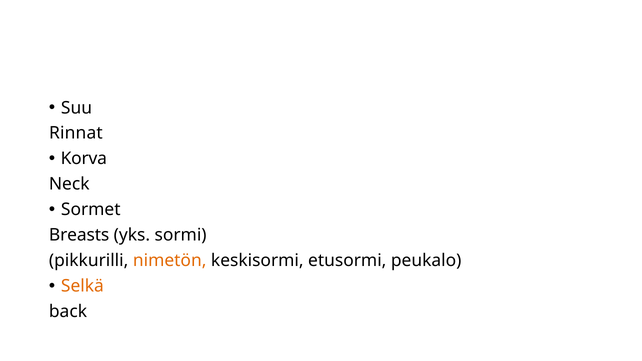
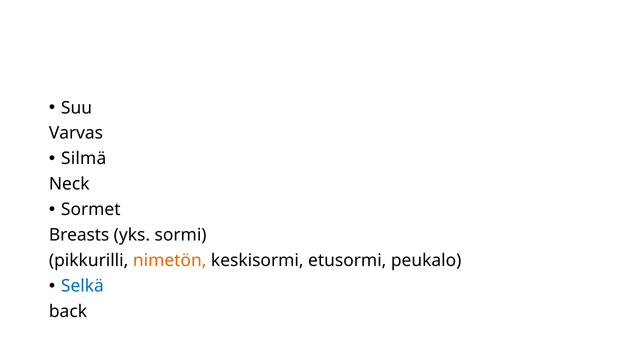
Rinnat: Rinnat -> Varvas
Korva: Korva -> Silmä
Selkä colour: orange -> blue
